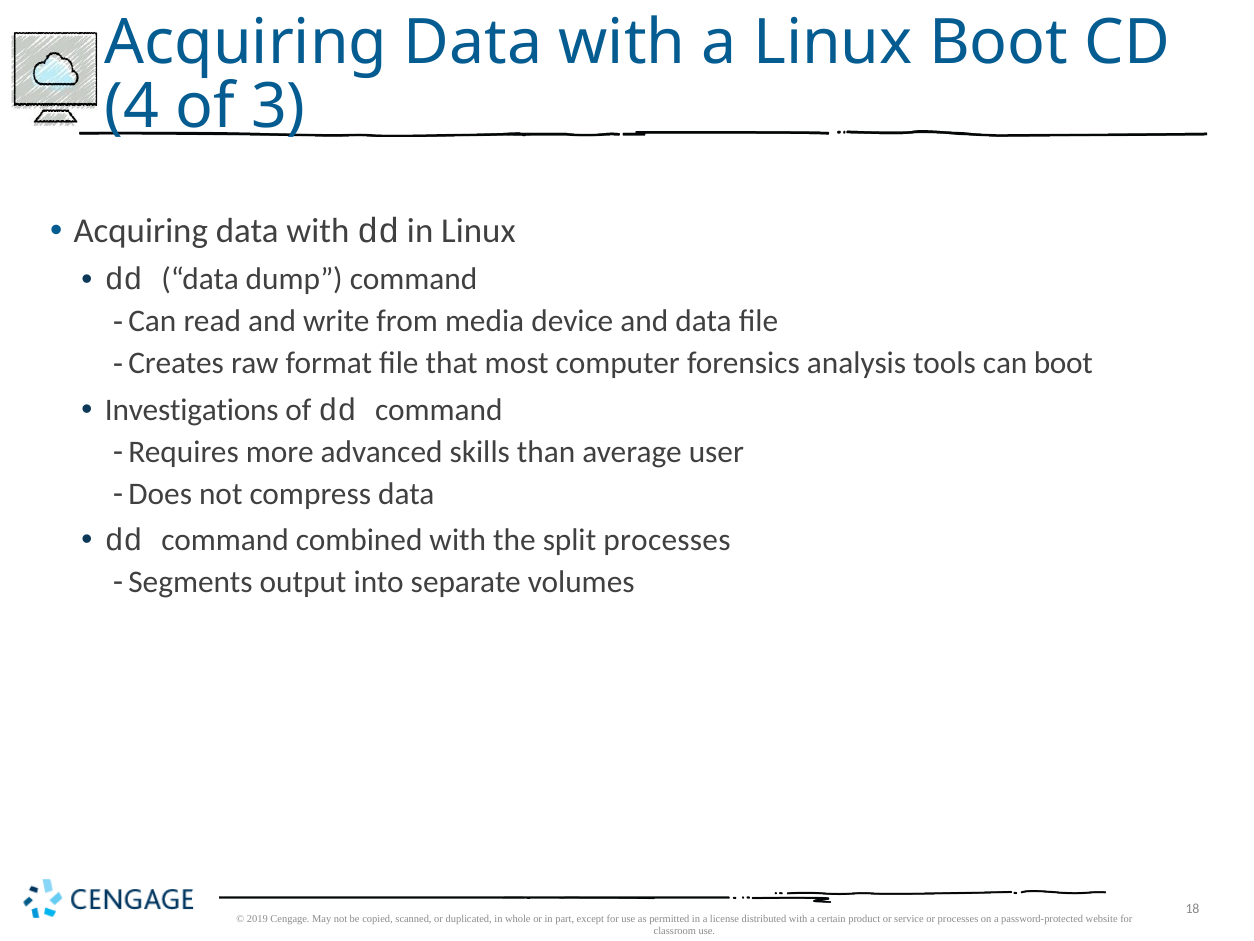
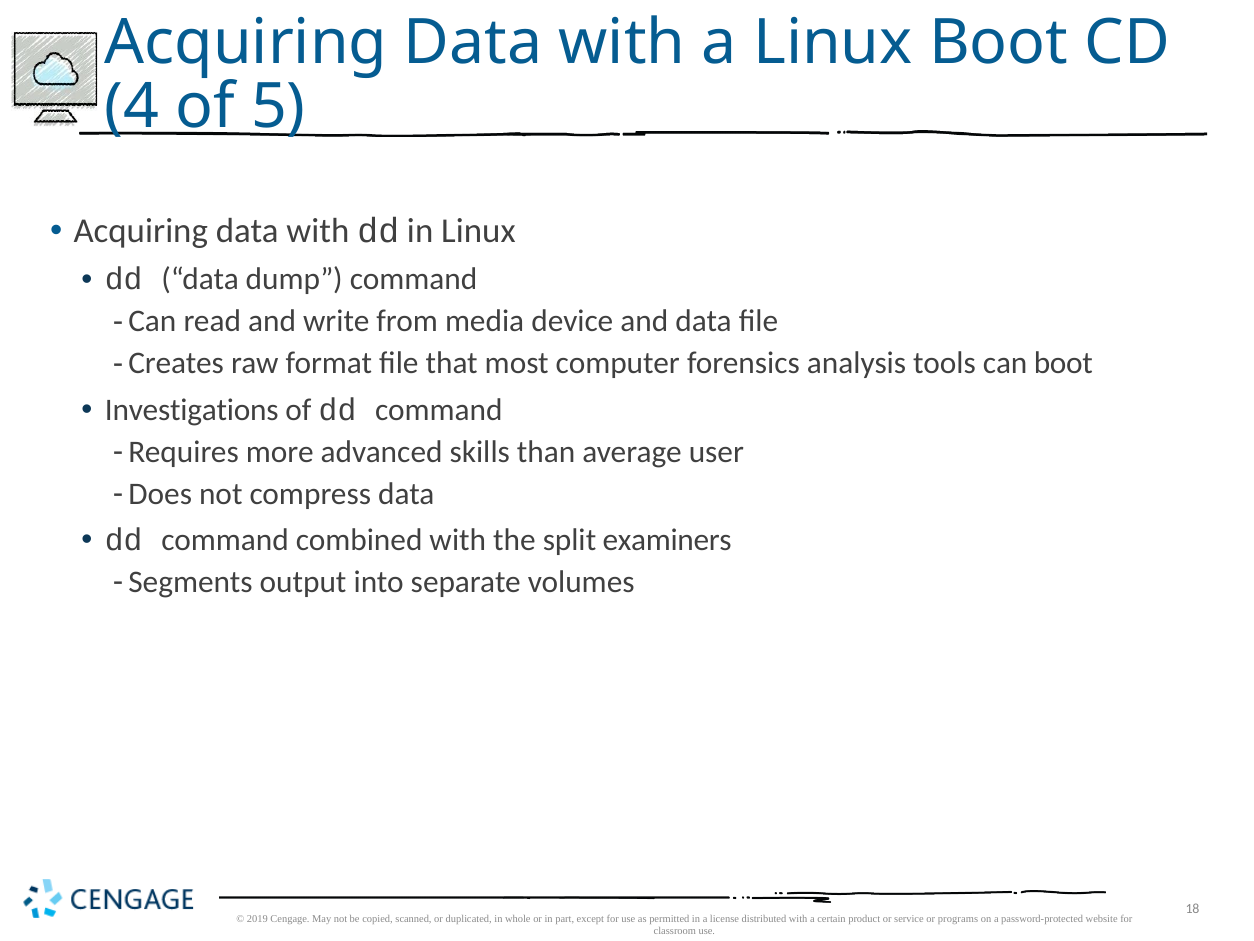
3: 3 -> 5
split processes: processes -> examiners
or processes: processes -> programs
